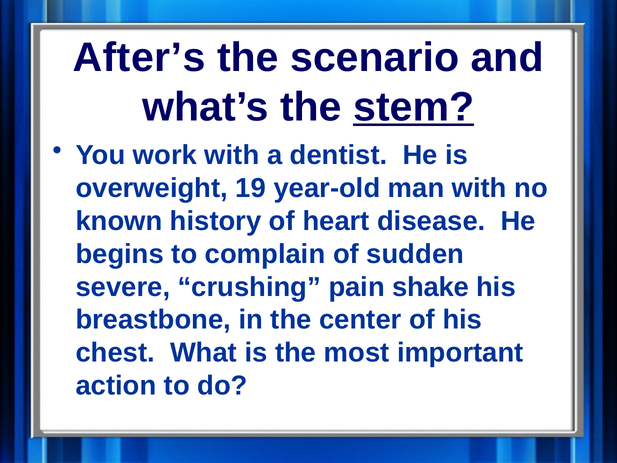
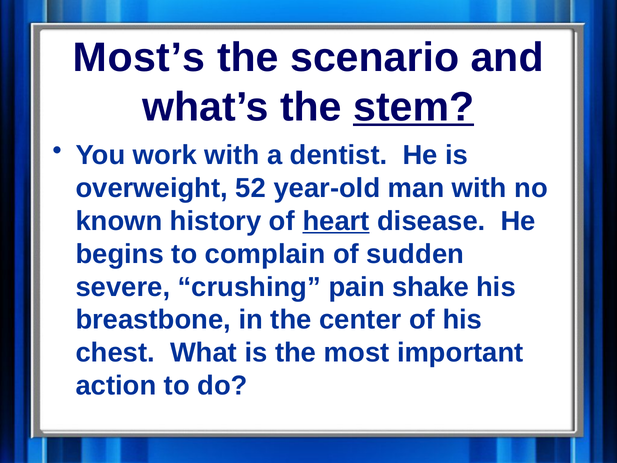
After’s: After’s -> Most’s
19: 19 -> 52
heart underline: none -> present
